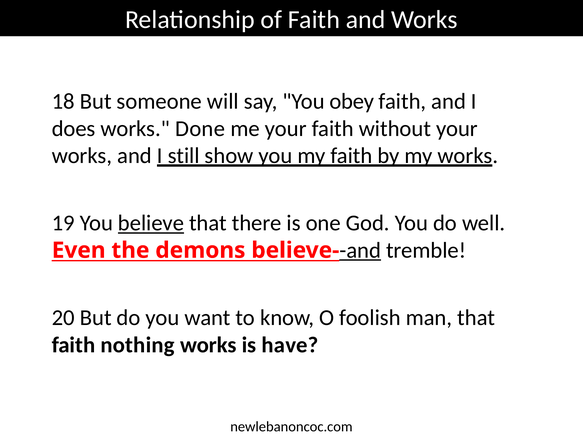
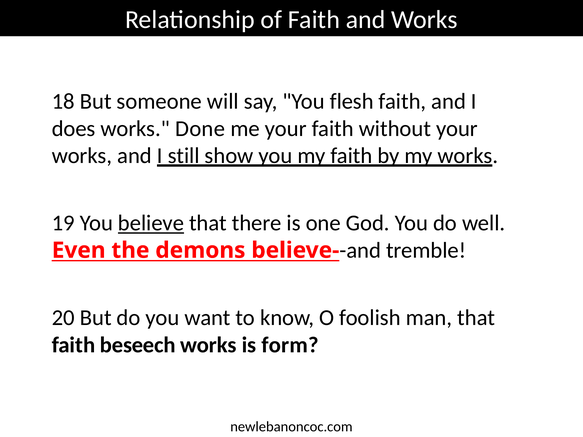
obey: obey -> flesh
and at (360, 250) underline: present -> none
nothing: nothing -> beseech
have: have -> form
